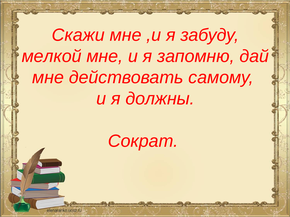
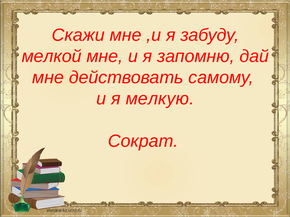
должны: должны -> мелкую
